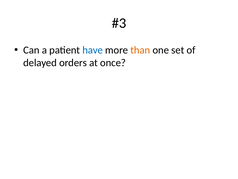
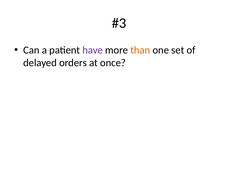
have colour: blue -> purple
